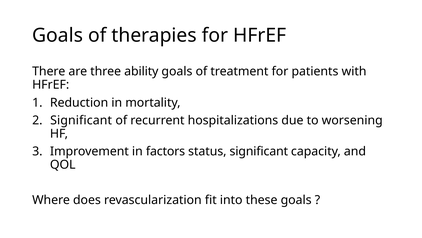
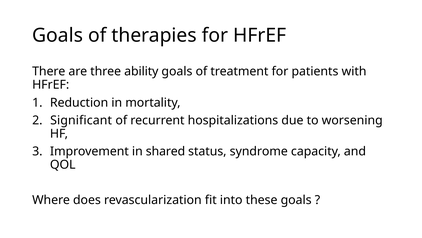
factors: factors -> shared
status significant: significant -> syndrome
